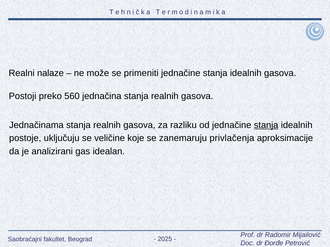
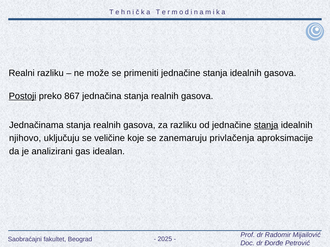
Realni nalaze: nalaze -> razliku
Postoji underline: none -> present
560: 560 -> 867
postoje: postoje -> njihovo
